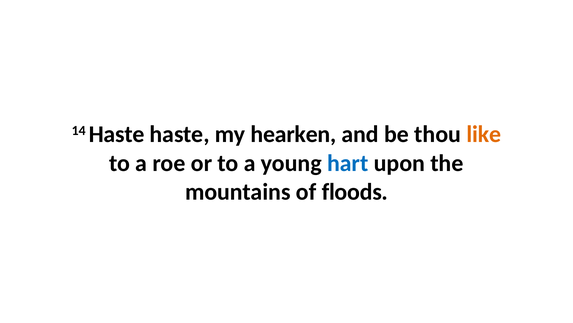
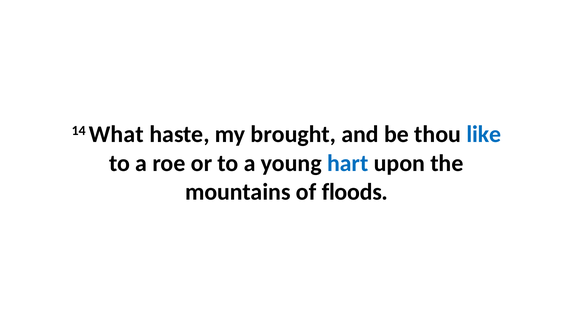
14 Haste: Haste -> What
hearken: hearken -> brought
like colour: orange -> blue
